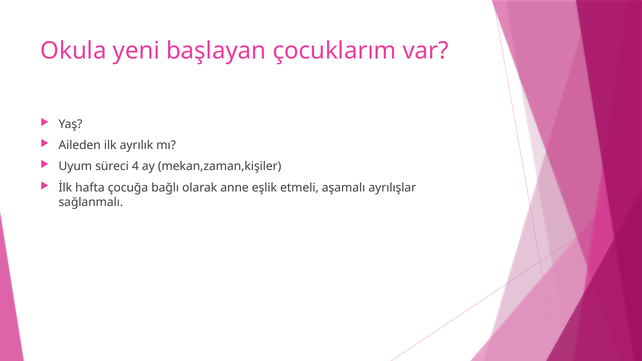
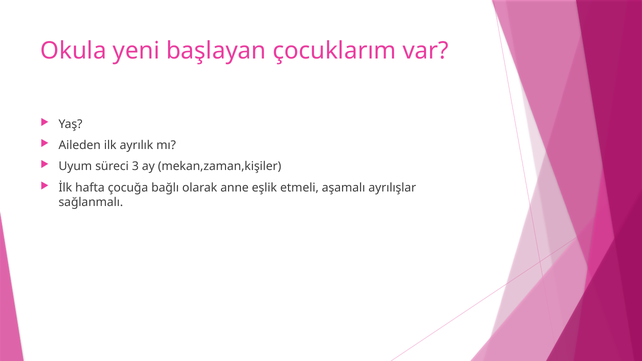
4: 4 -> 3
